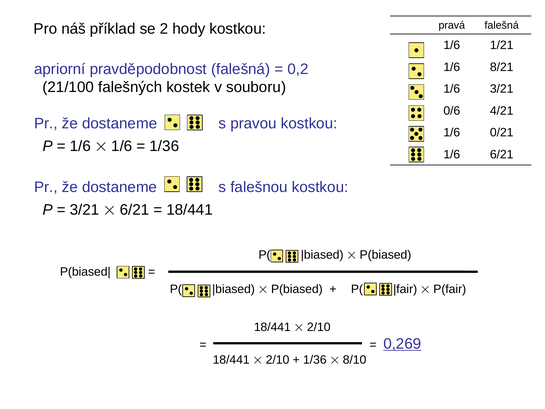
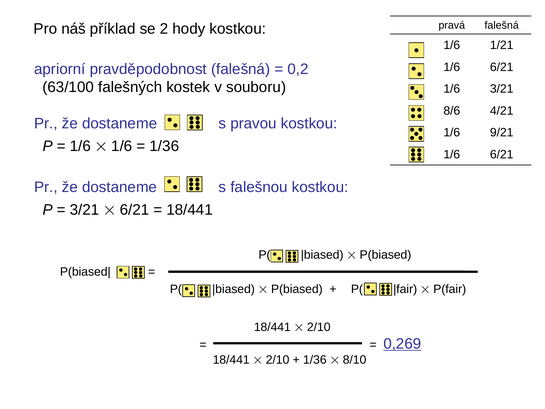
8/21 at (502, 67): 8/21 -> 6/21
21/100: 21/100 -> 63/100
0/6: 0/6 -> 8/6
0/21: 0/21 -> 9/21
